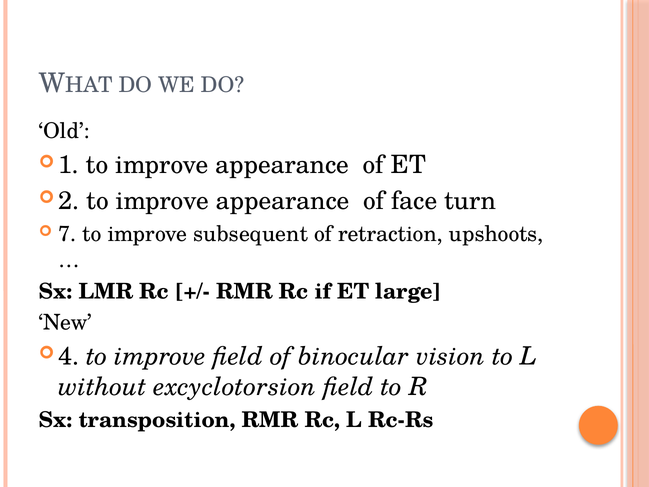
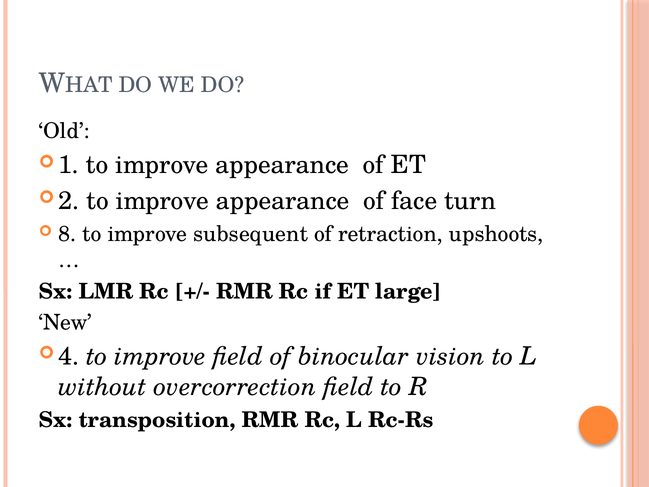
7: 7 -> 8
excyclotorsion: excyclotorsion -> overcorrection
